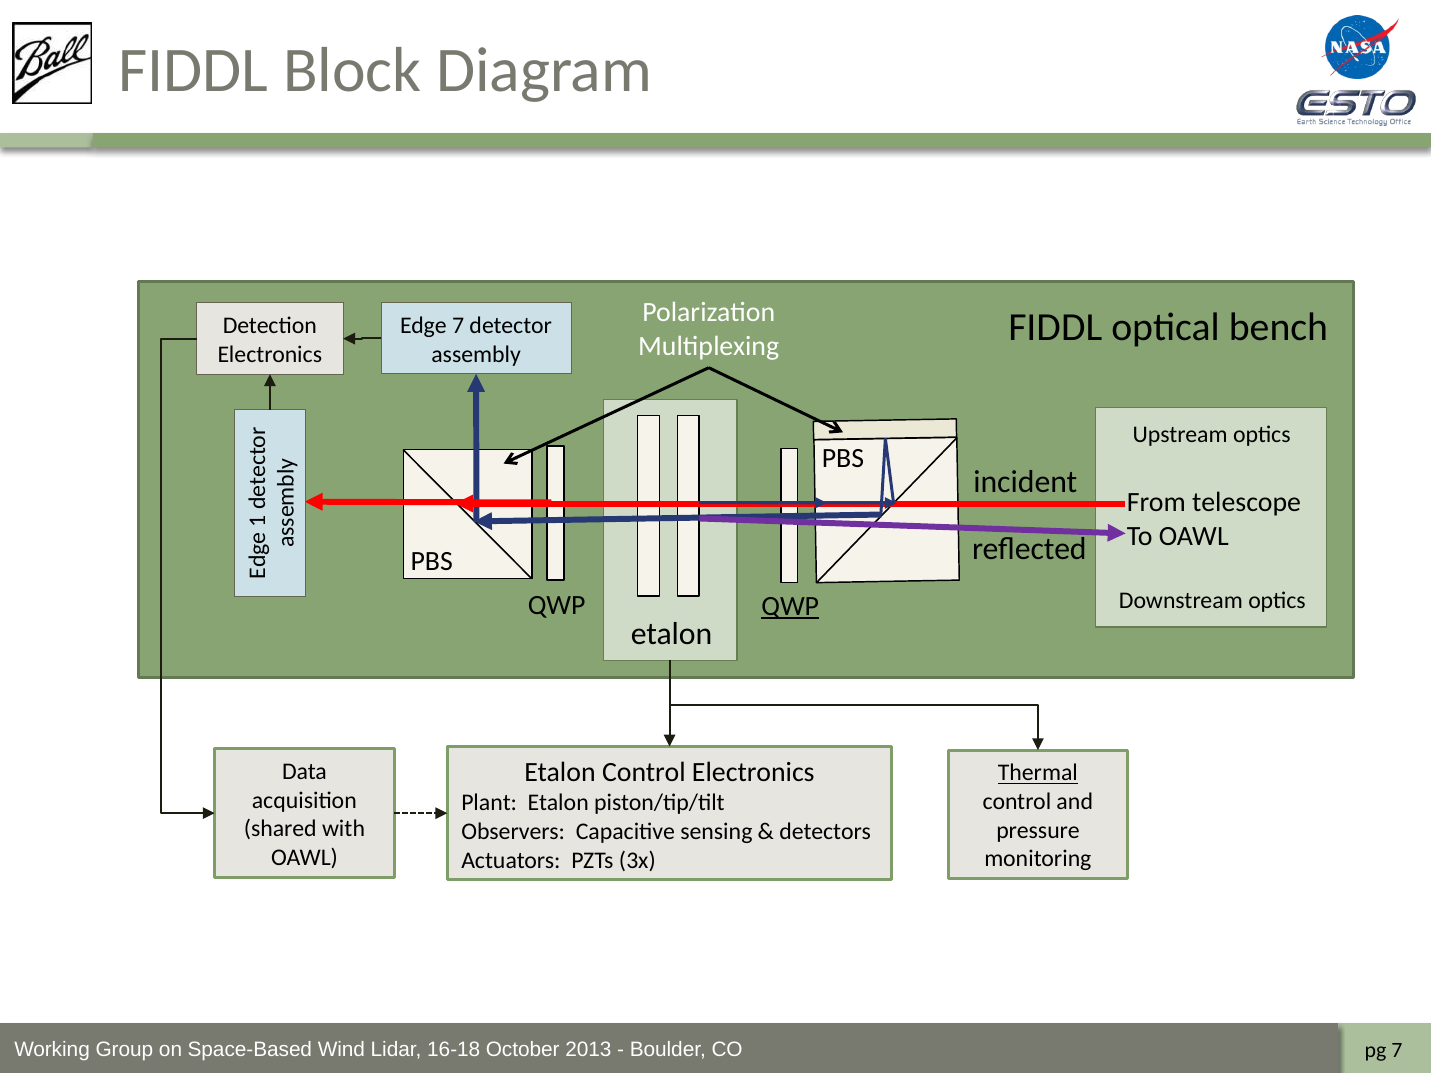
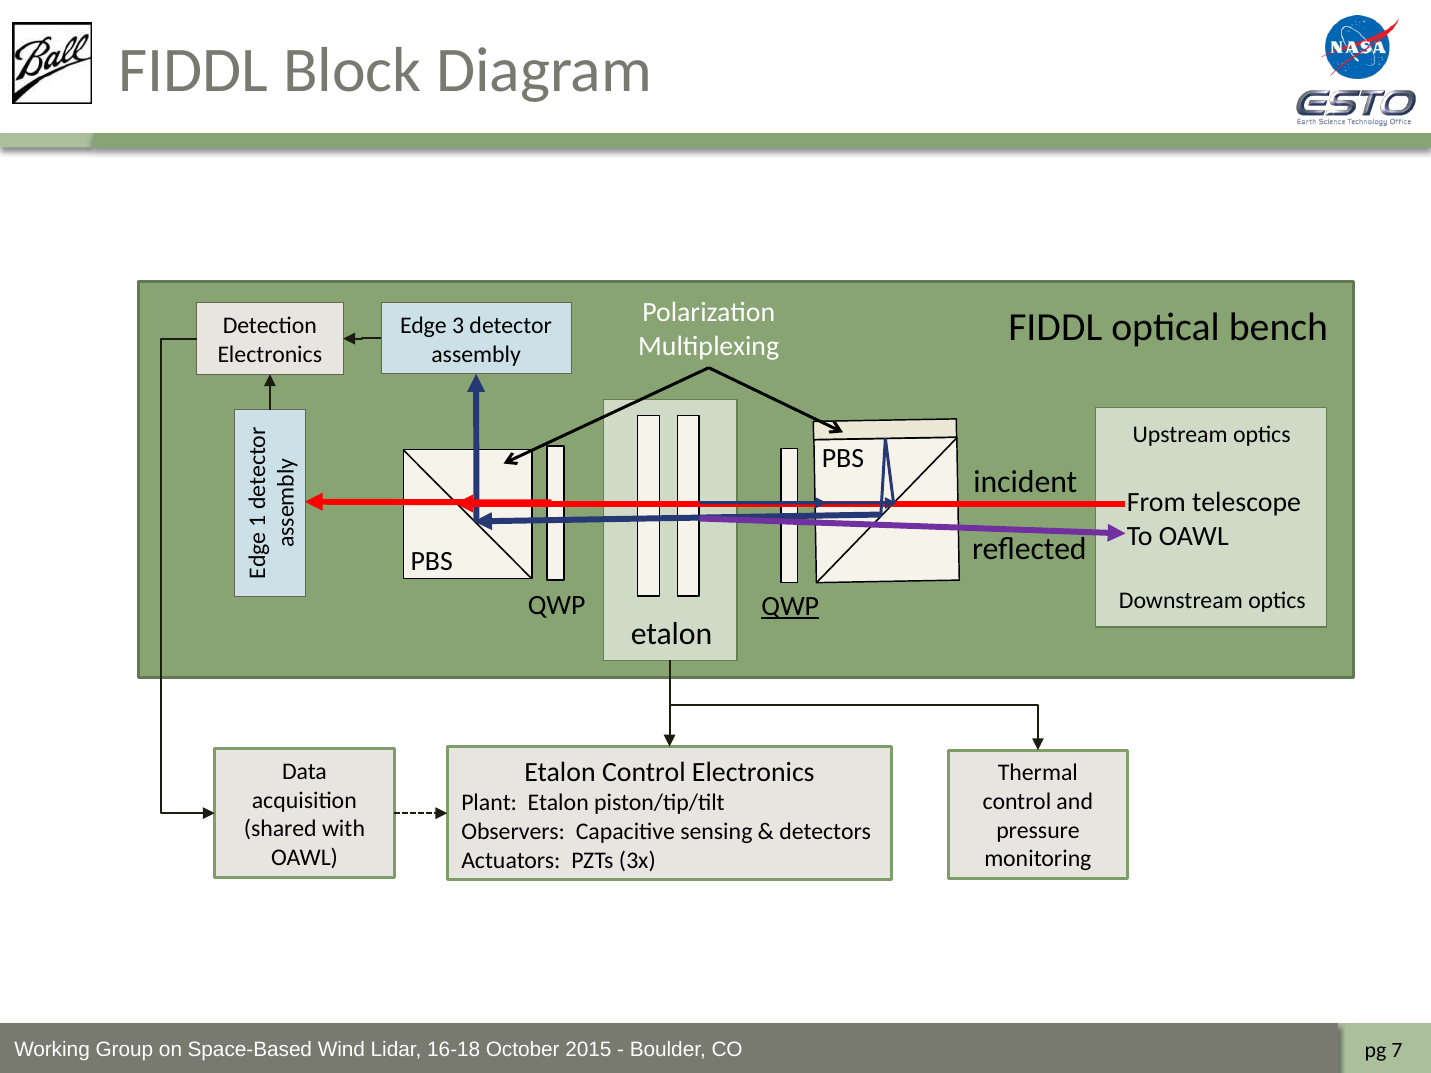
Edge 7: 7 -> 3
Thermal underline: present -> none
2013: 2013 -> 2015
